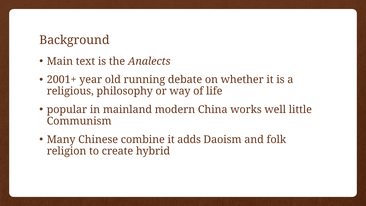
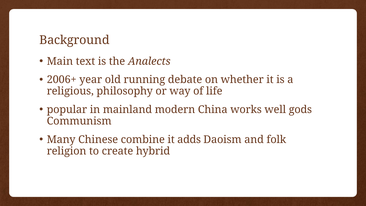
2001+: 2001+ -> 2006+
little: little -> gods
